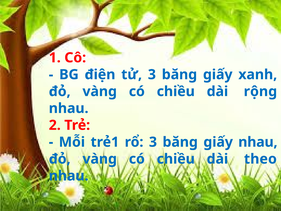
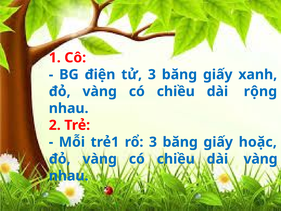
giấy nhau: nhau -> hoặc
dài theo: theo -> vàng
